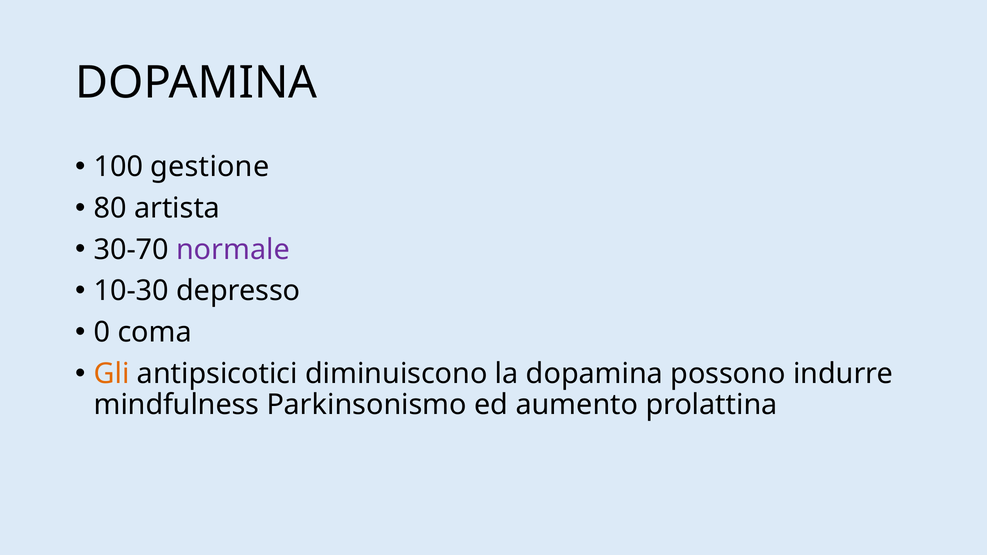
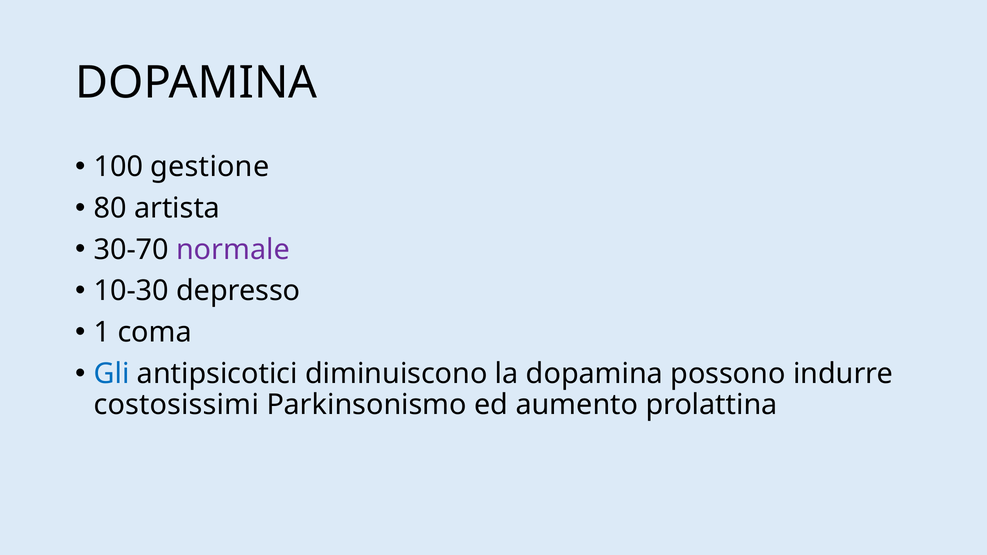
0: 0 -> 1
Gli colour: orange -> blue
mindfulness: mindfulness -> costosissimi
